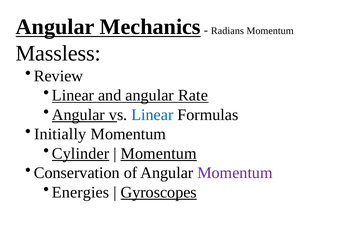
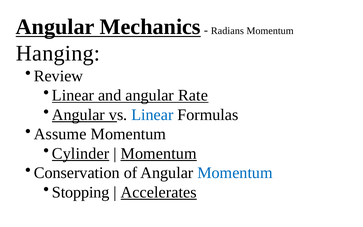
Massless: Massless -> Hanging
Initially: Initially -> Assume
Momentum at (235, 173) colour: purple -> blue
Energies: Energies -> Stopping
Gyroscopes: Gyroscopes -> Accelerates
